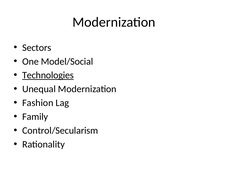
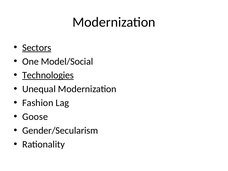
Sectors underline: none -> present
Family: Family -> Goose
Control/Secularism: Control/Secularism -> Gender/Secularism
